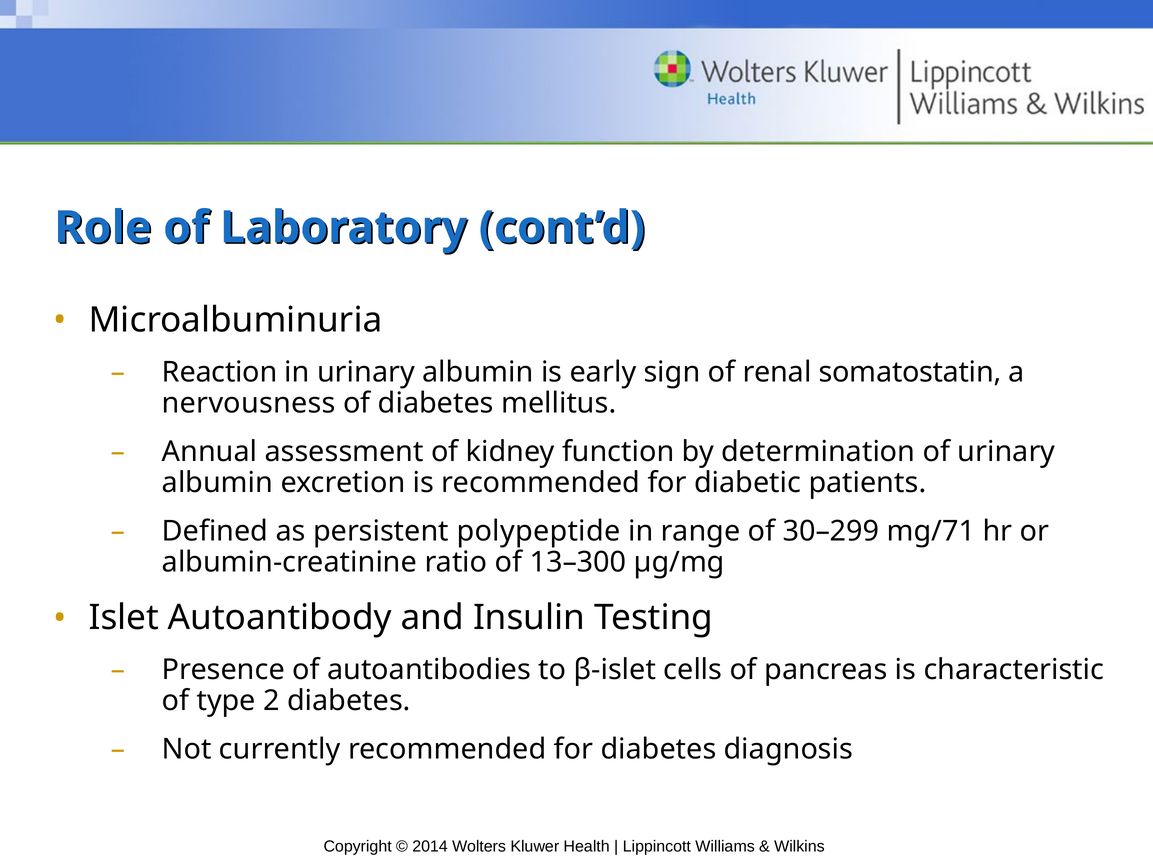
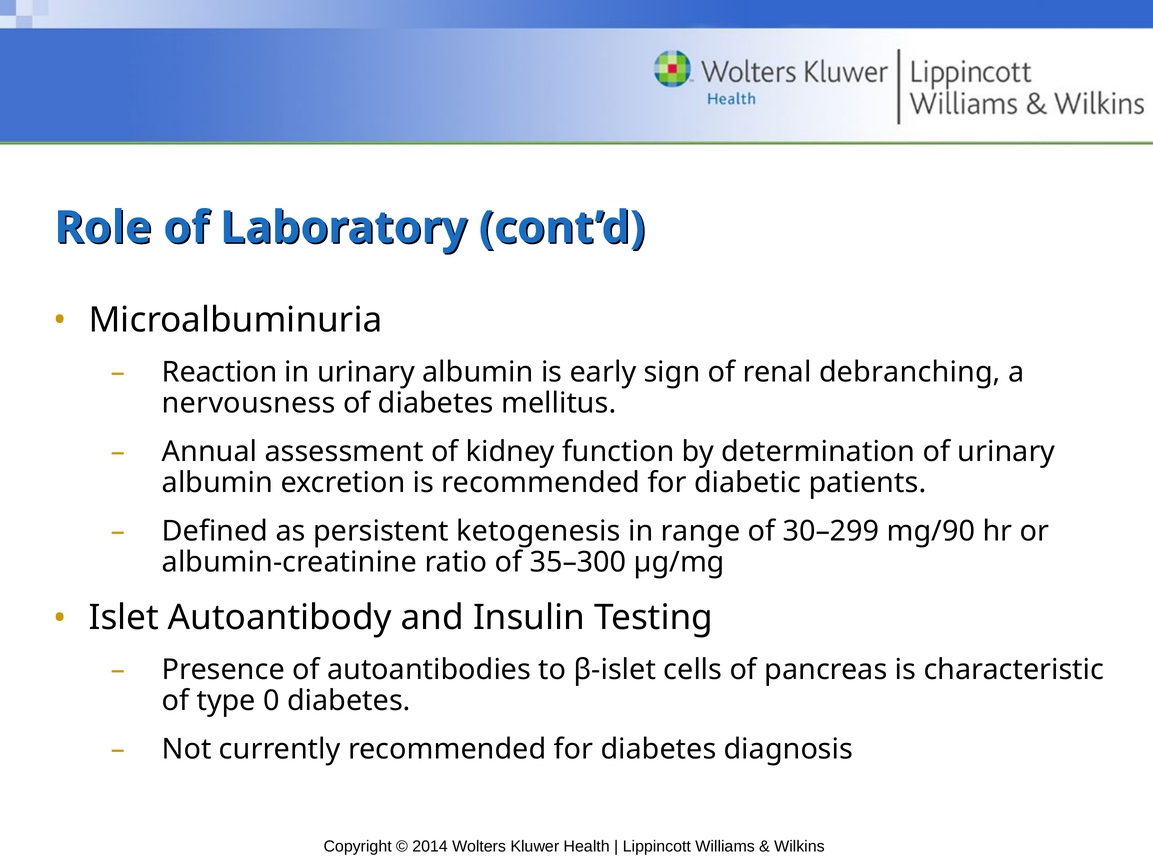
somatostatin: somatostatin -> debranching
polypeptide: polypeptide -> ketogenesis
mg/71: mg/71 -> mg/90
13–300: 13–300 -> 35–300
2: 2 -> 0
